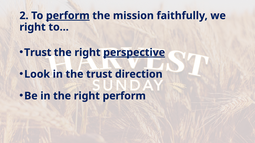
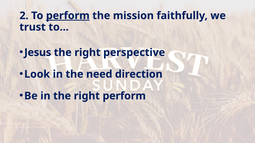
right at (33, 27): right -> trust
Trust at (38, 53): Trust -> Jesus
perspective underline: present -> none
the trust: trust -> need
